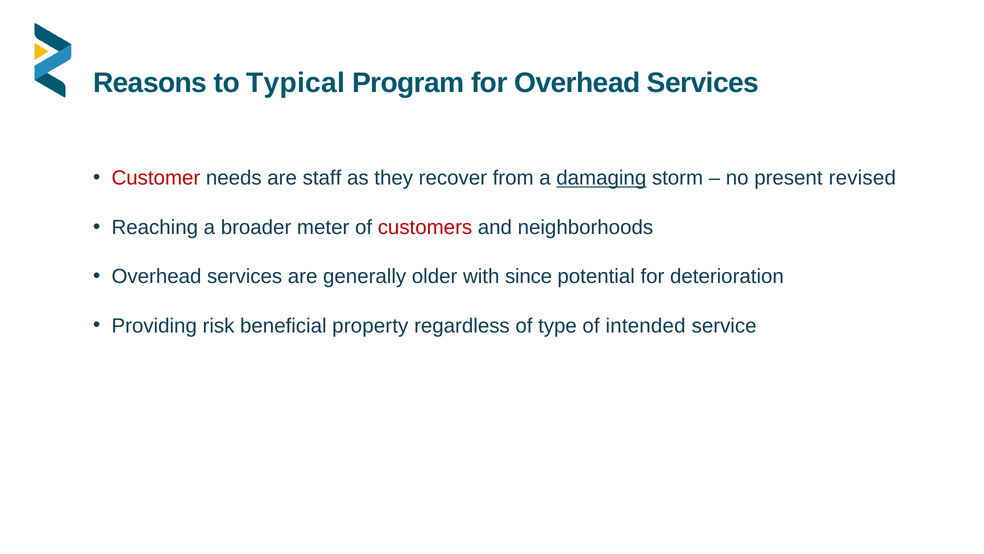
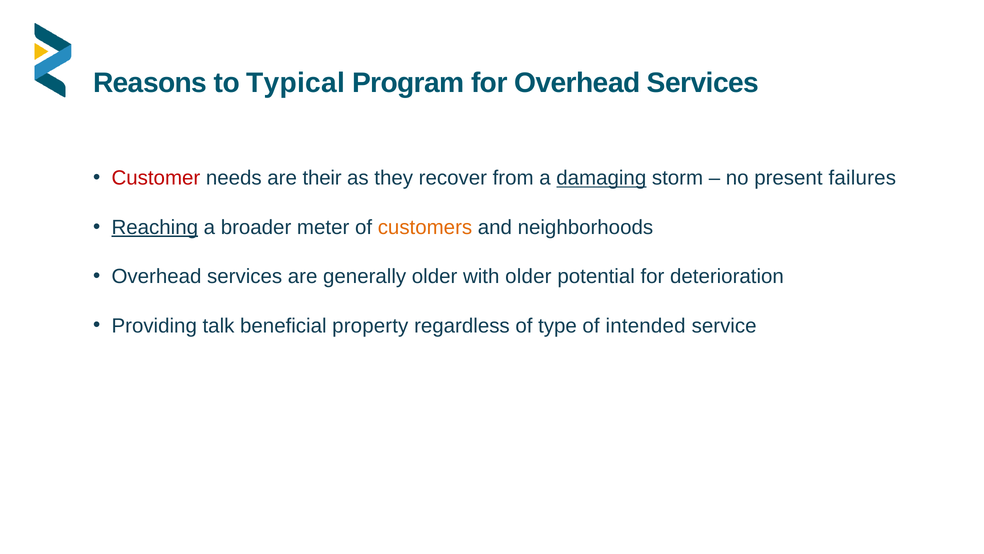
staff: staff -> their
revised: revised -> failures
Reaching underline: none -> present
customers colour: red -> orange
with since: since -> older
risk: risk -> talk
